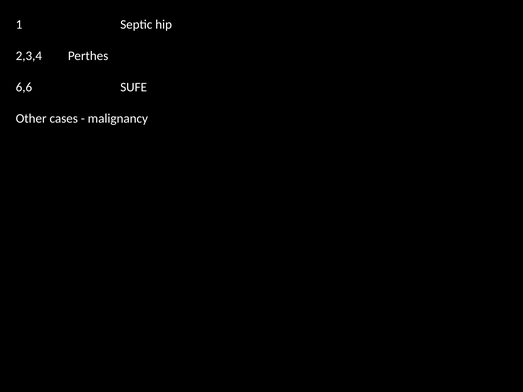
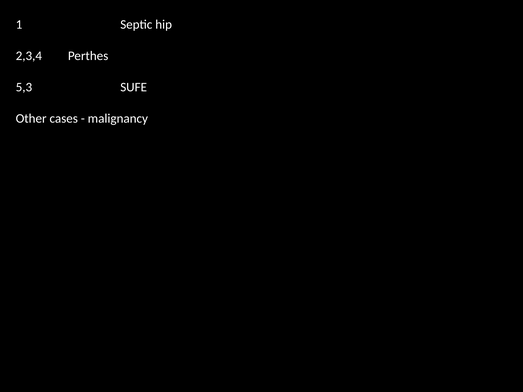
6,6: 6,6 -> 5,3
